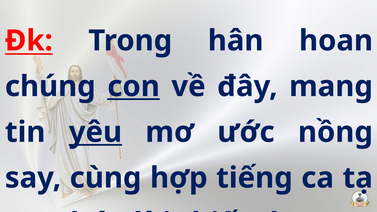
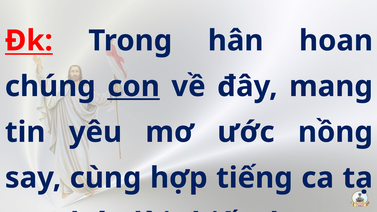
yêu underline: present -> none
